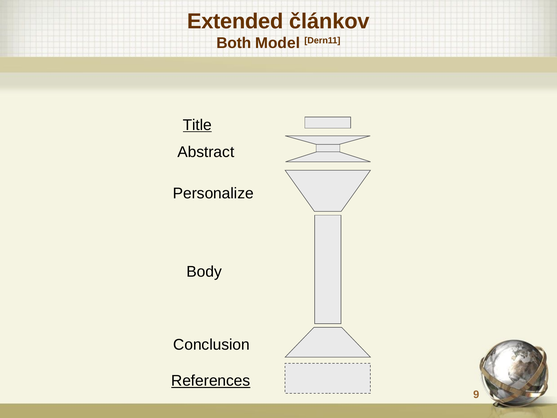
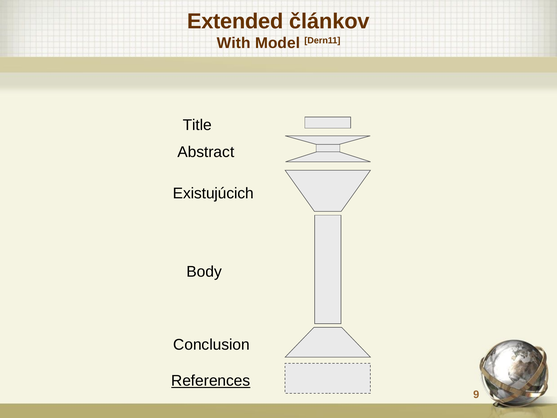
Both: Both -> With
Title underline: present -> none
Personalize: Personalize -> Existujúcich
